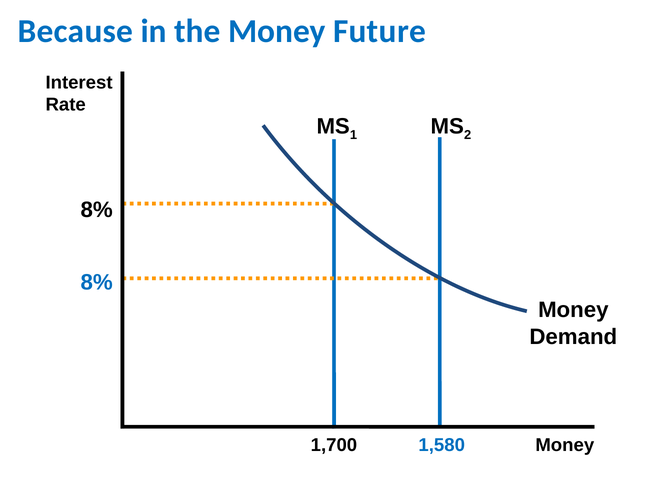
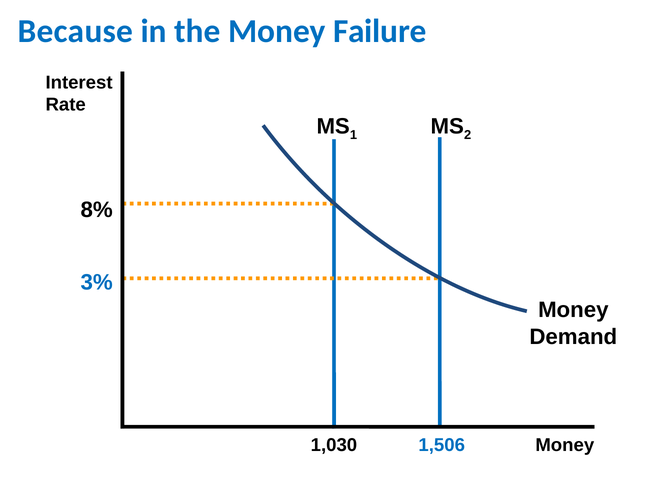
Future: Future -> Failure
8% at (97, 282): 8% -> 3%
1,700: 1,700 -> 1,030
1,580: 1,580 -> 1,506
